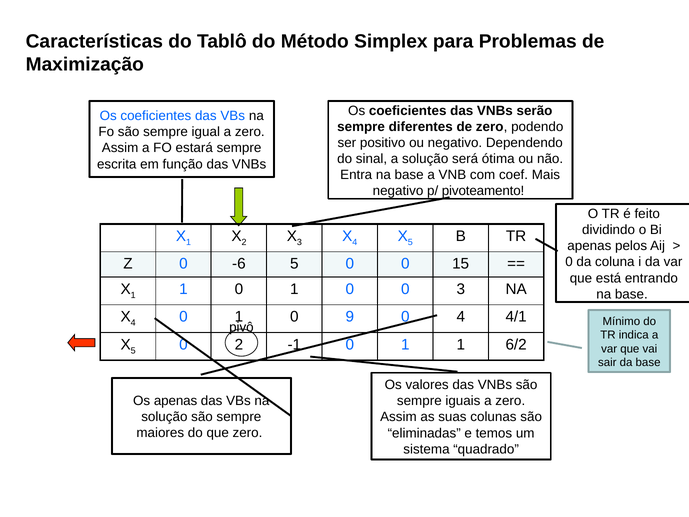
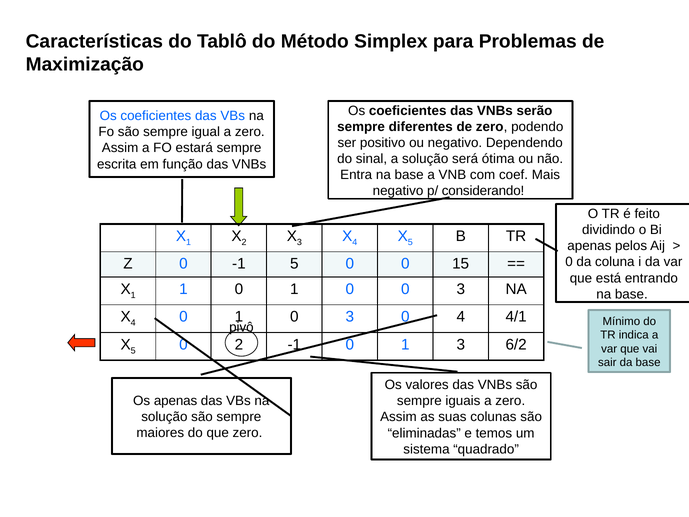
pivoteamento: pivoteamento -> considerando
0 -6: -6 -> -1
1 0 9: 9 -> 3
0 1 1: 1 -> 3
